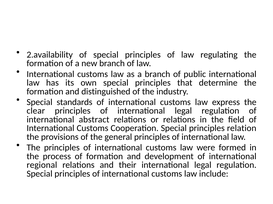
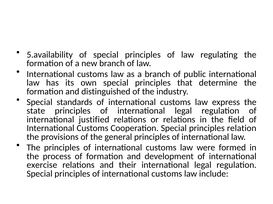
2.availability: 2.availability -> 5.availability
clear: clear -> state
abstract: abstract -> justified
regional: regional -> exercise
